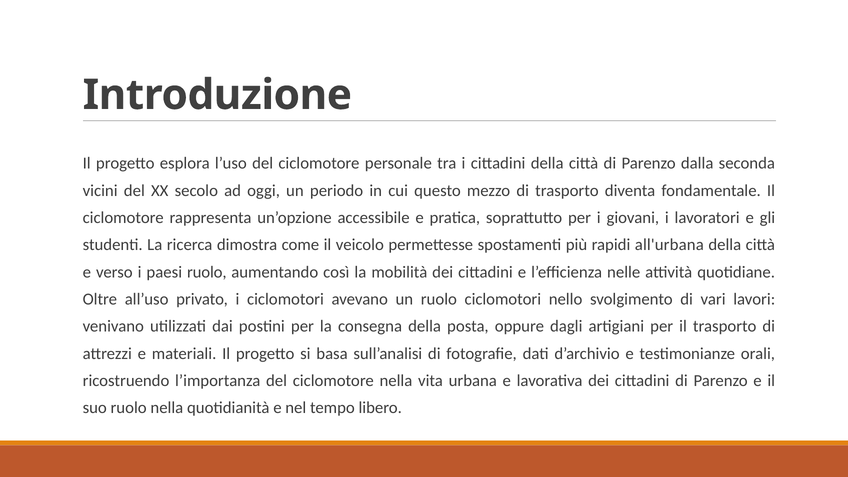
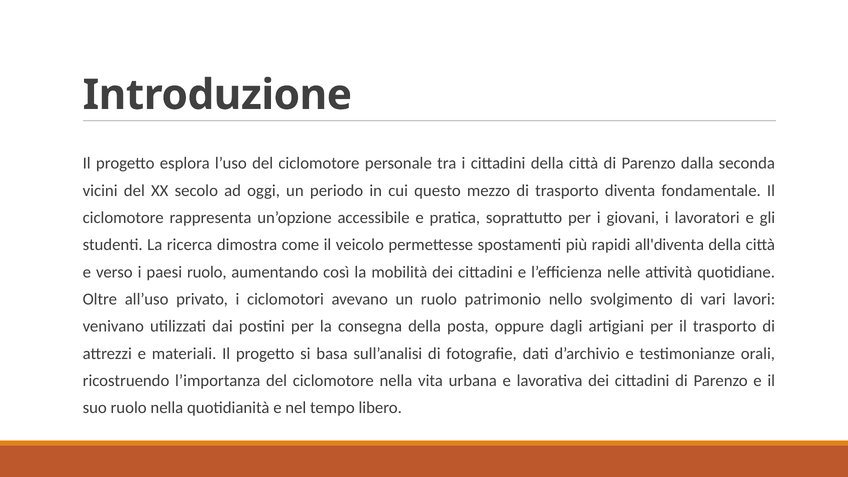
all'urbana: all'urbana -> all'diventa
ruolo ciclomotori: ciclomotori -> patrimonio
